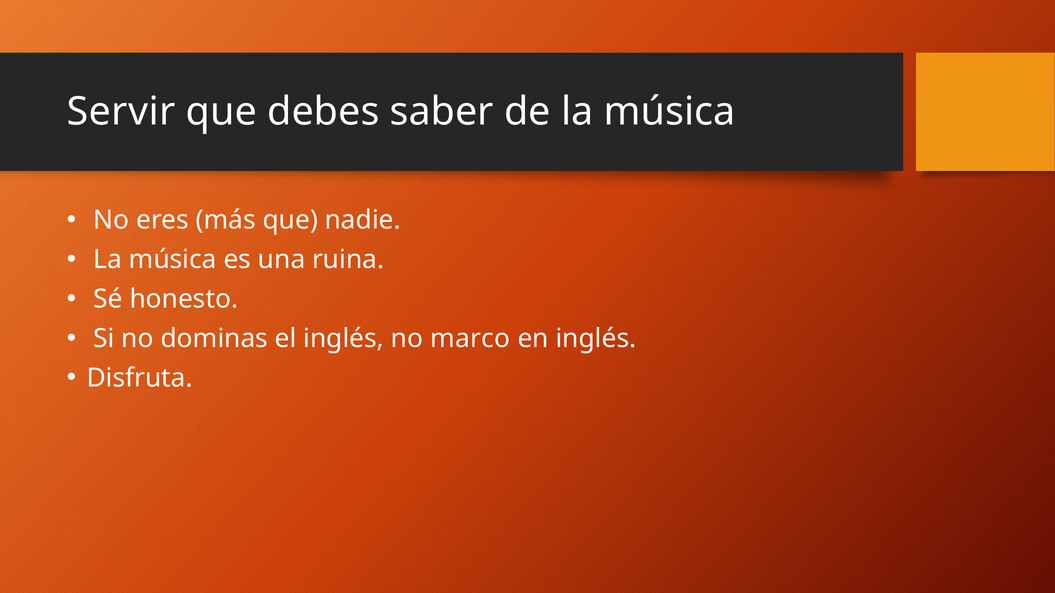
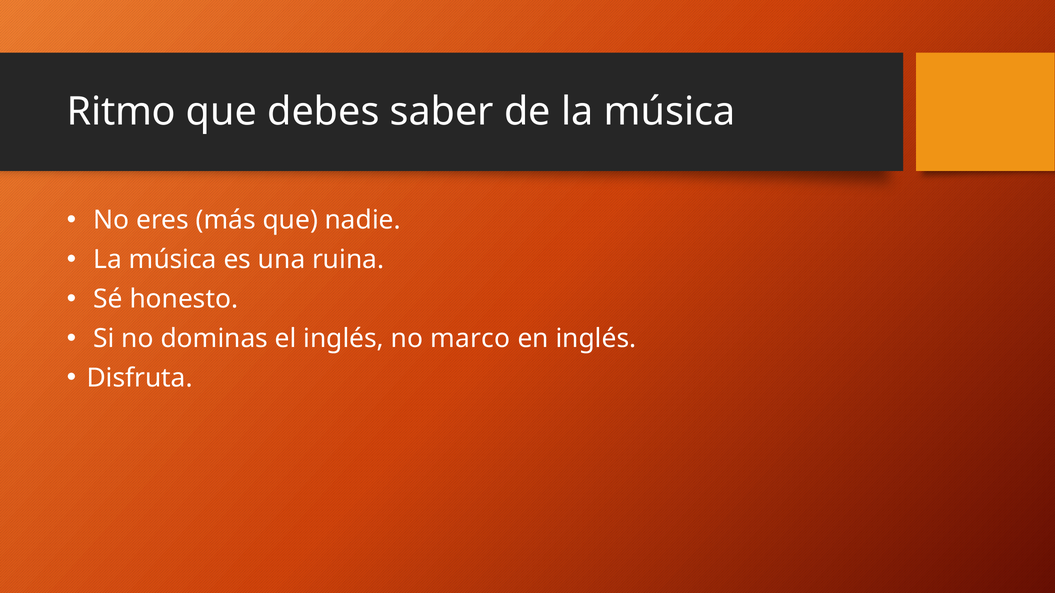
Servir: Servir -> Ritmo
